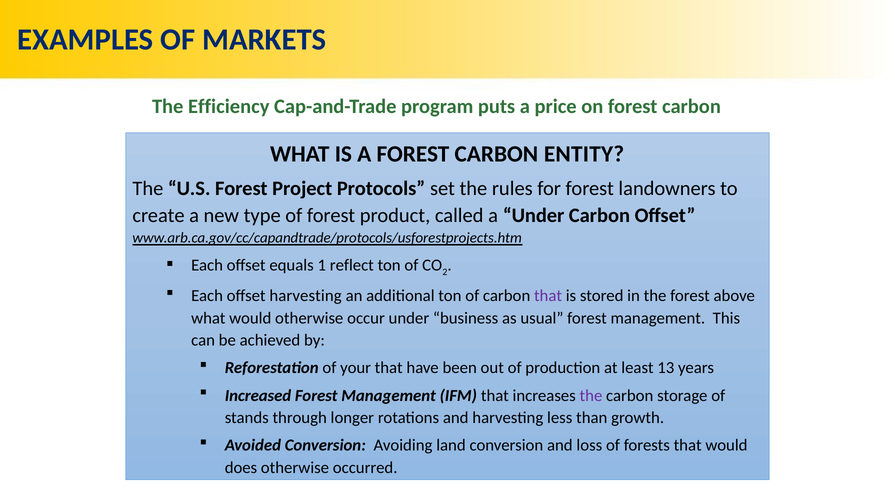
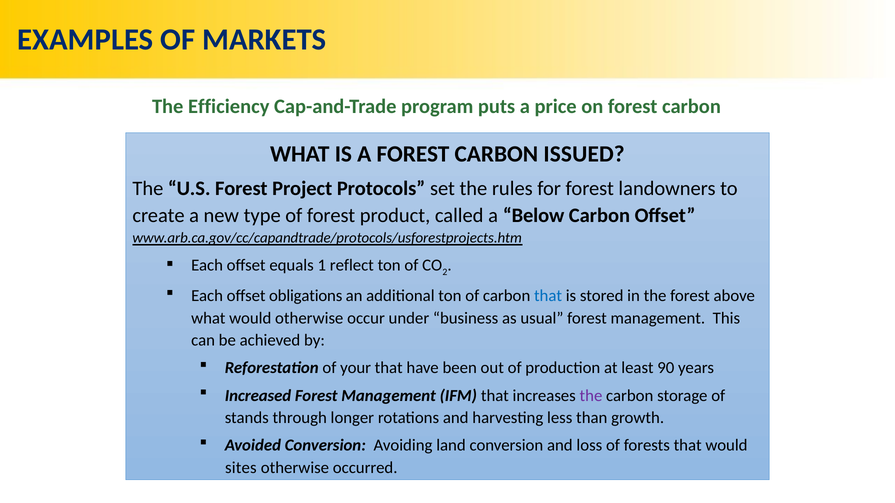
ENTITY: ENTITY -> ISSUED
a Under: Under -> Below
offset harvesting: harvesting -> obligations
that at (548, 296) colour: purple -> blue
13: 13 -> 90
does: does -> sites
